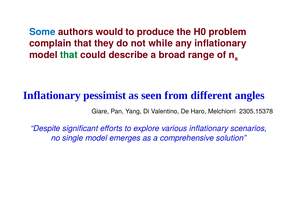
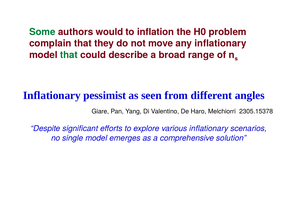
Some colour: blue -> green
produce: produce -> inflation
while: while -> move
